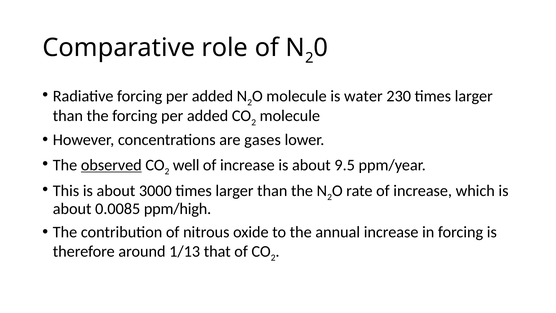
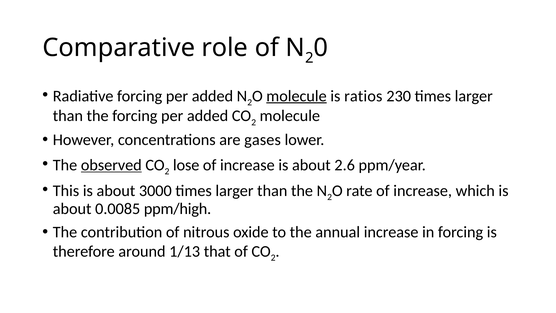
molecule at (297, 96) underline: none -> present
water: water -> ratios
well: well -> lose
9.5: 9.5 -> 2.6
